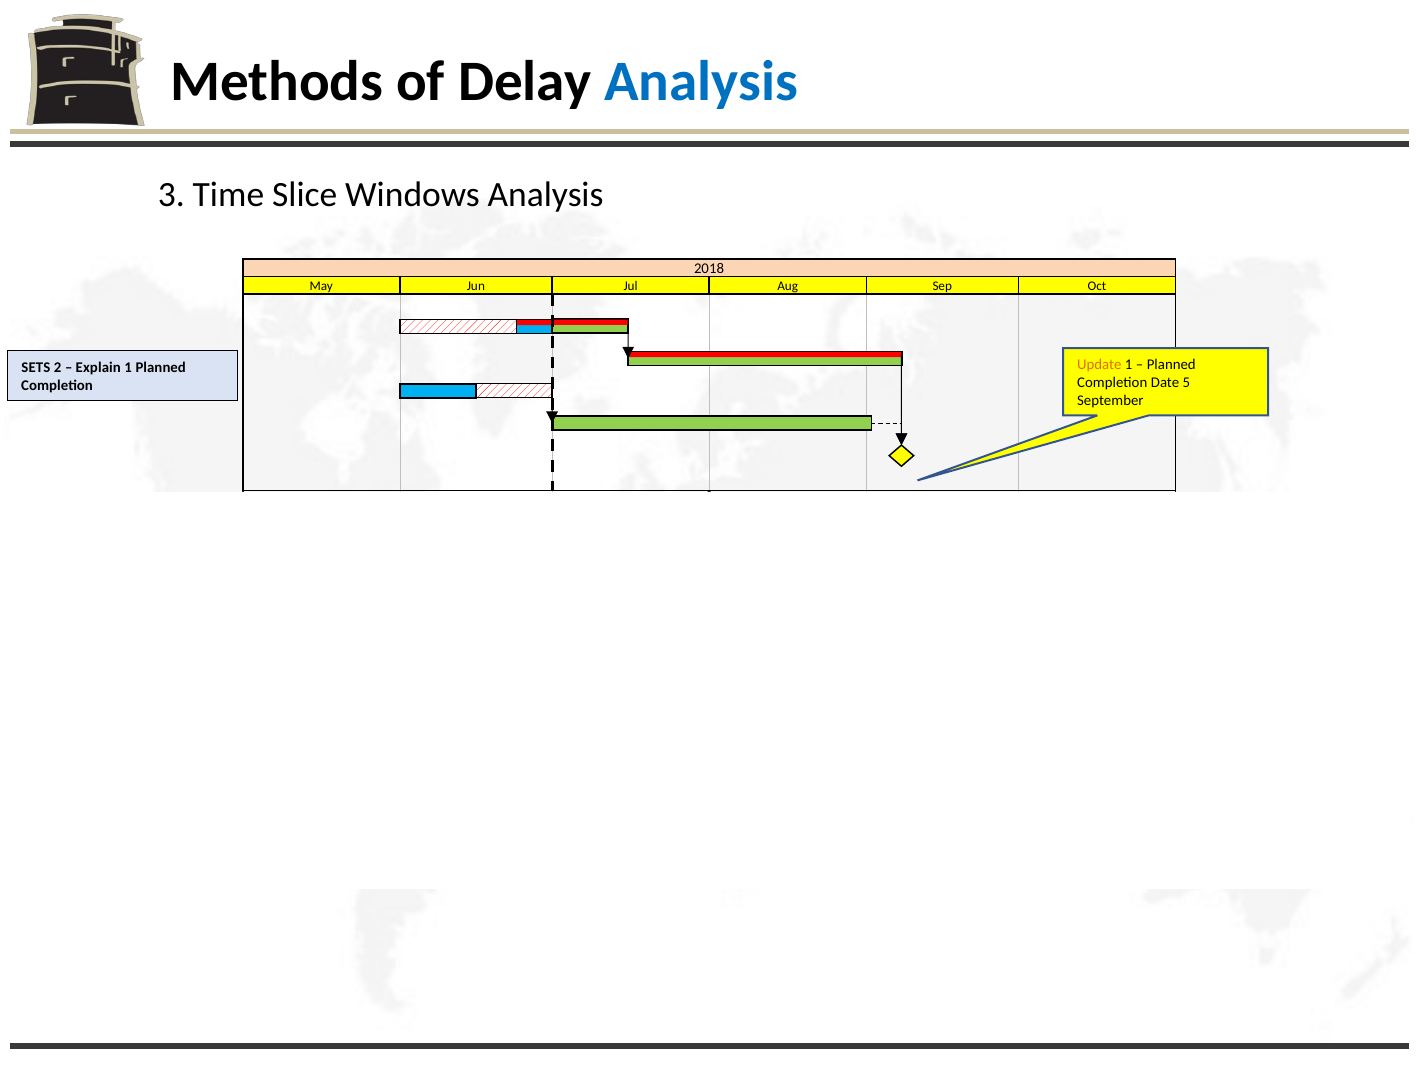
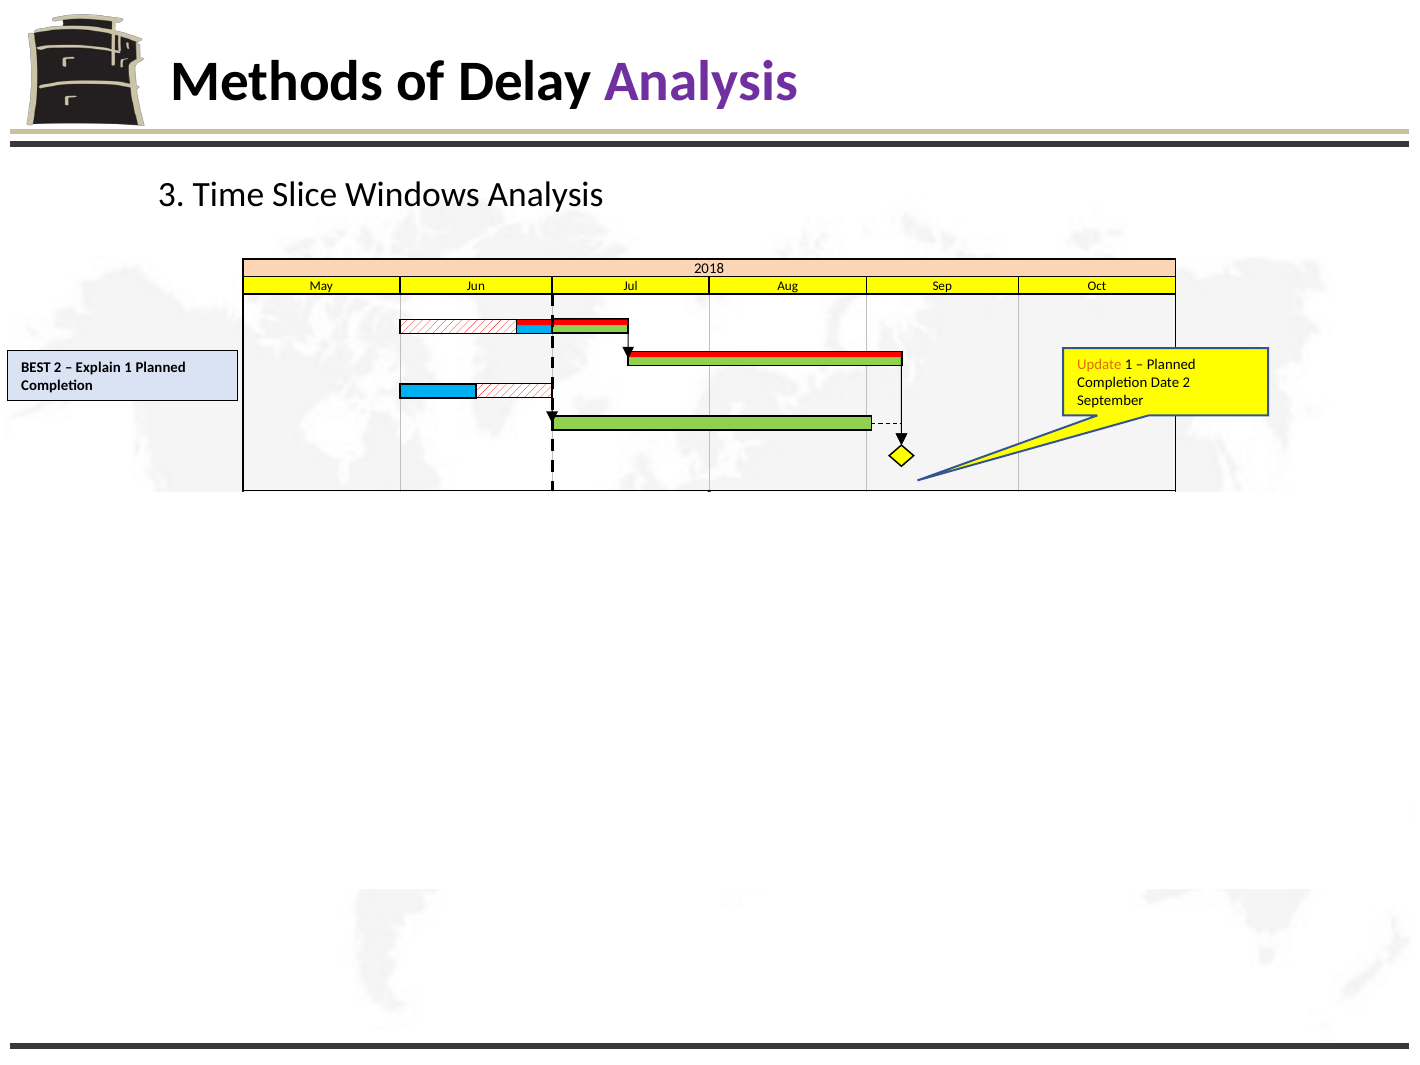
Analysis at (701, 82) colour: blue -> purple
SETS: SETS -> BEST
Date 5: 5 -> 2
